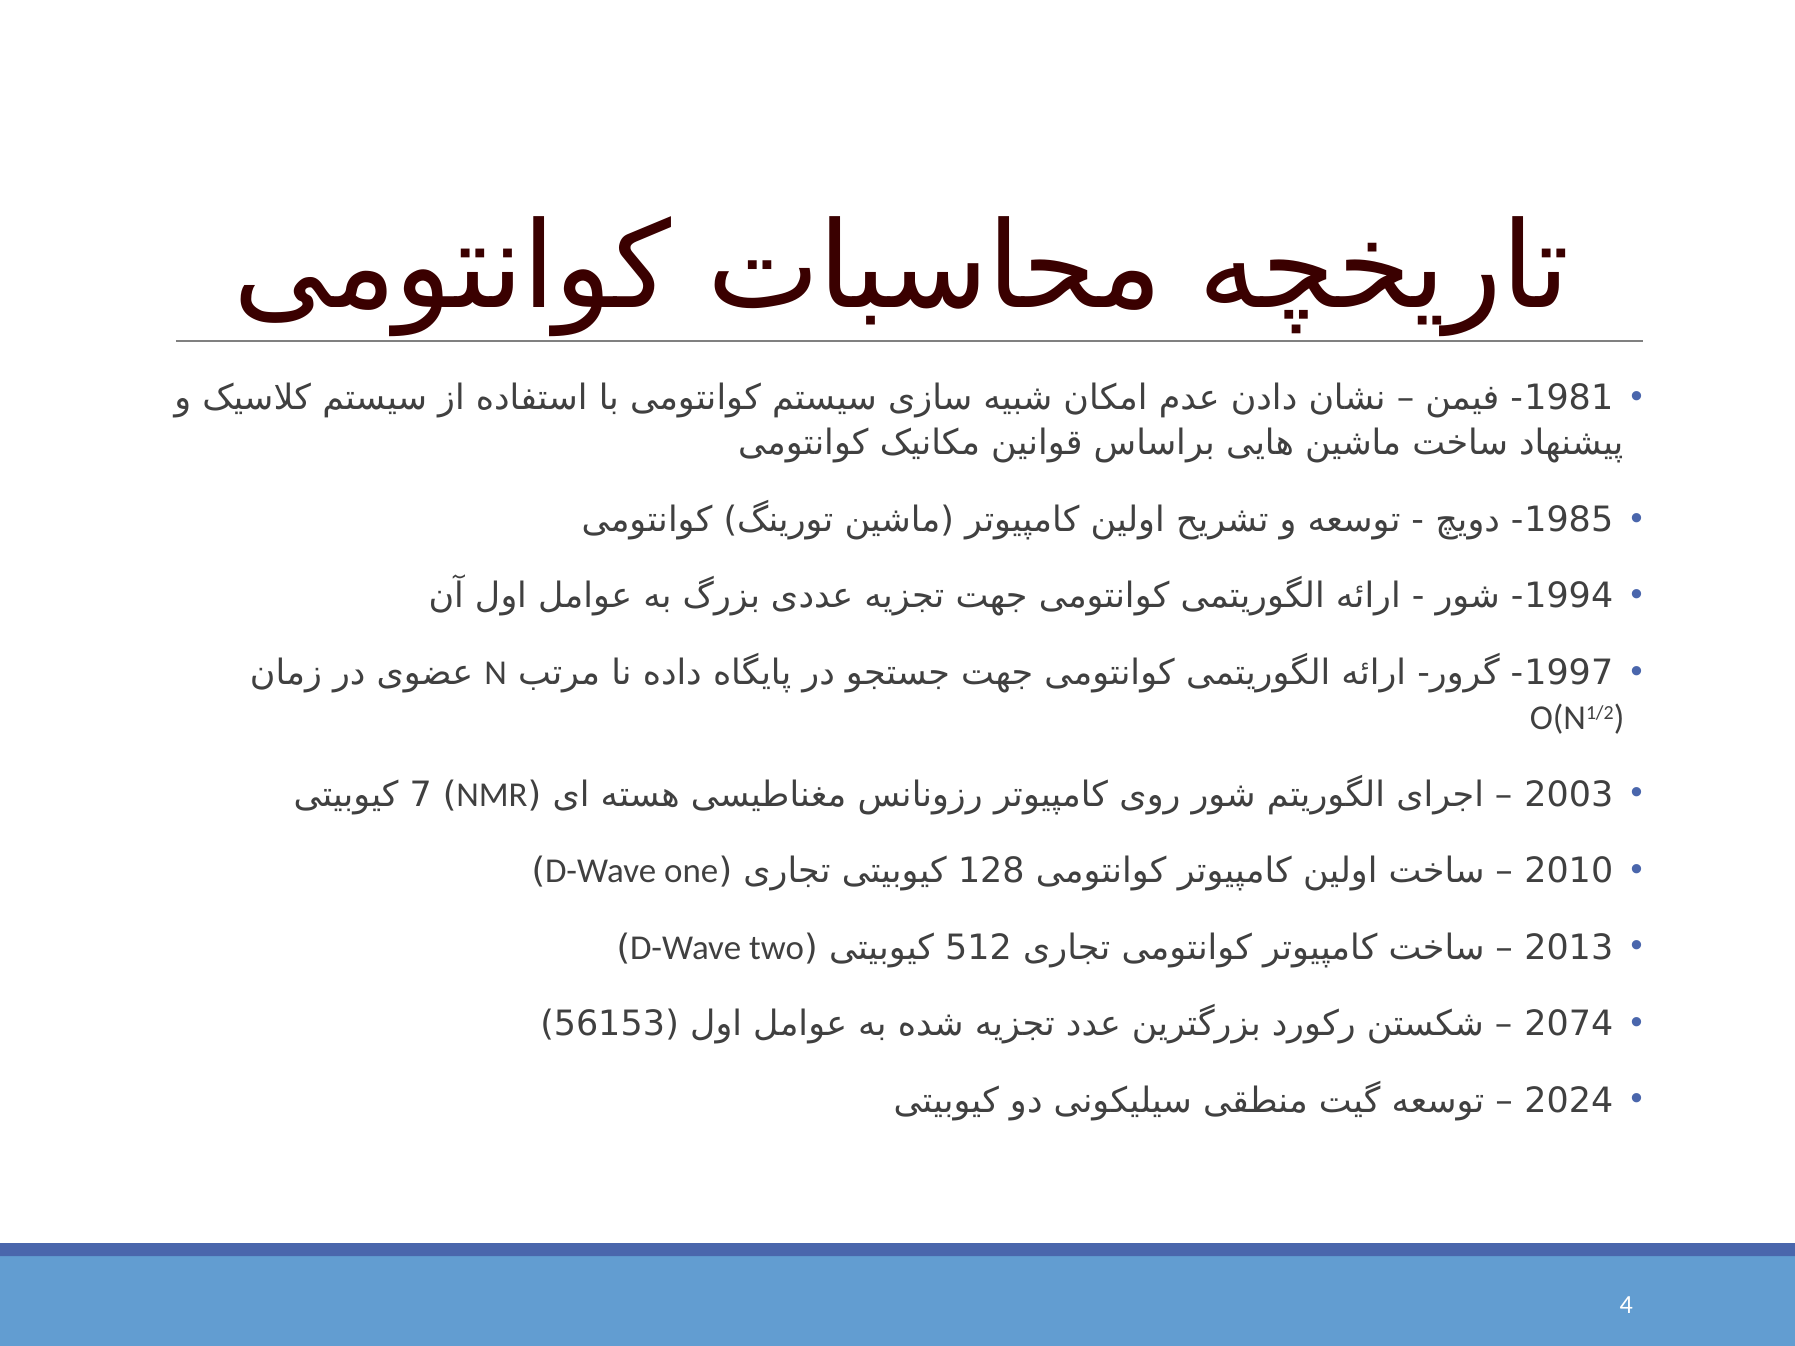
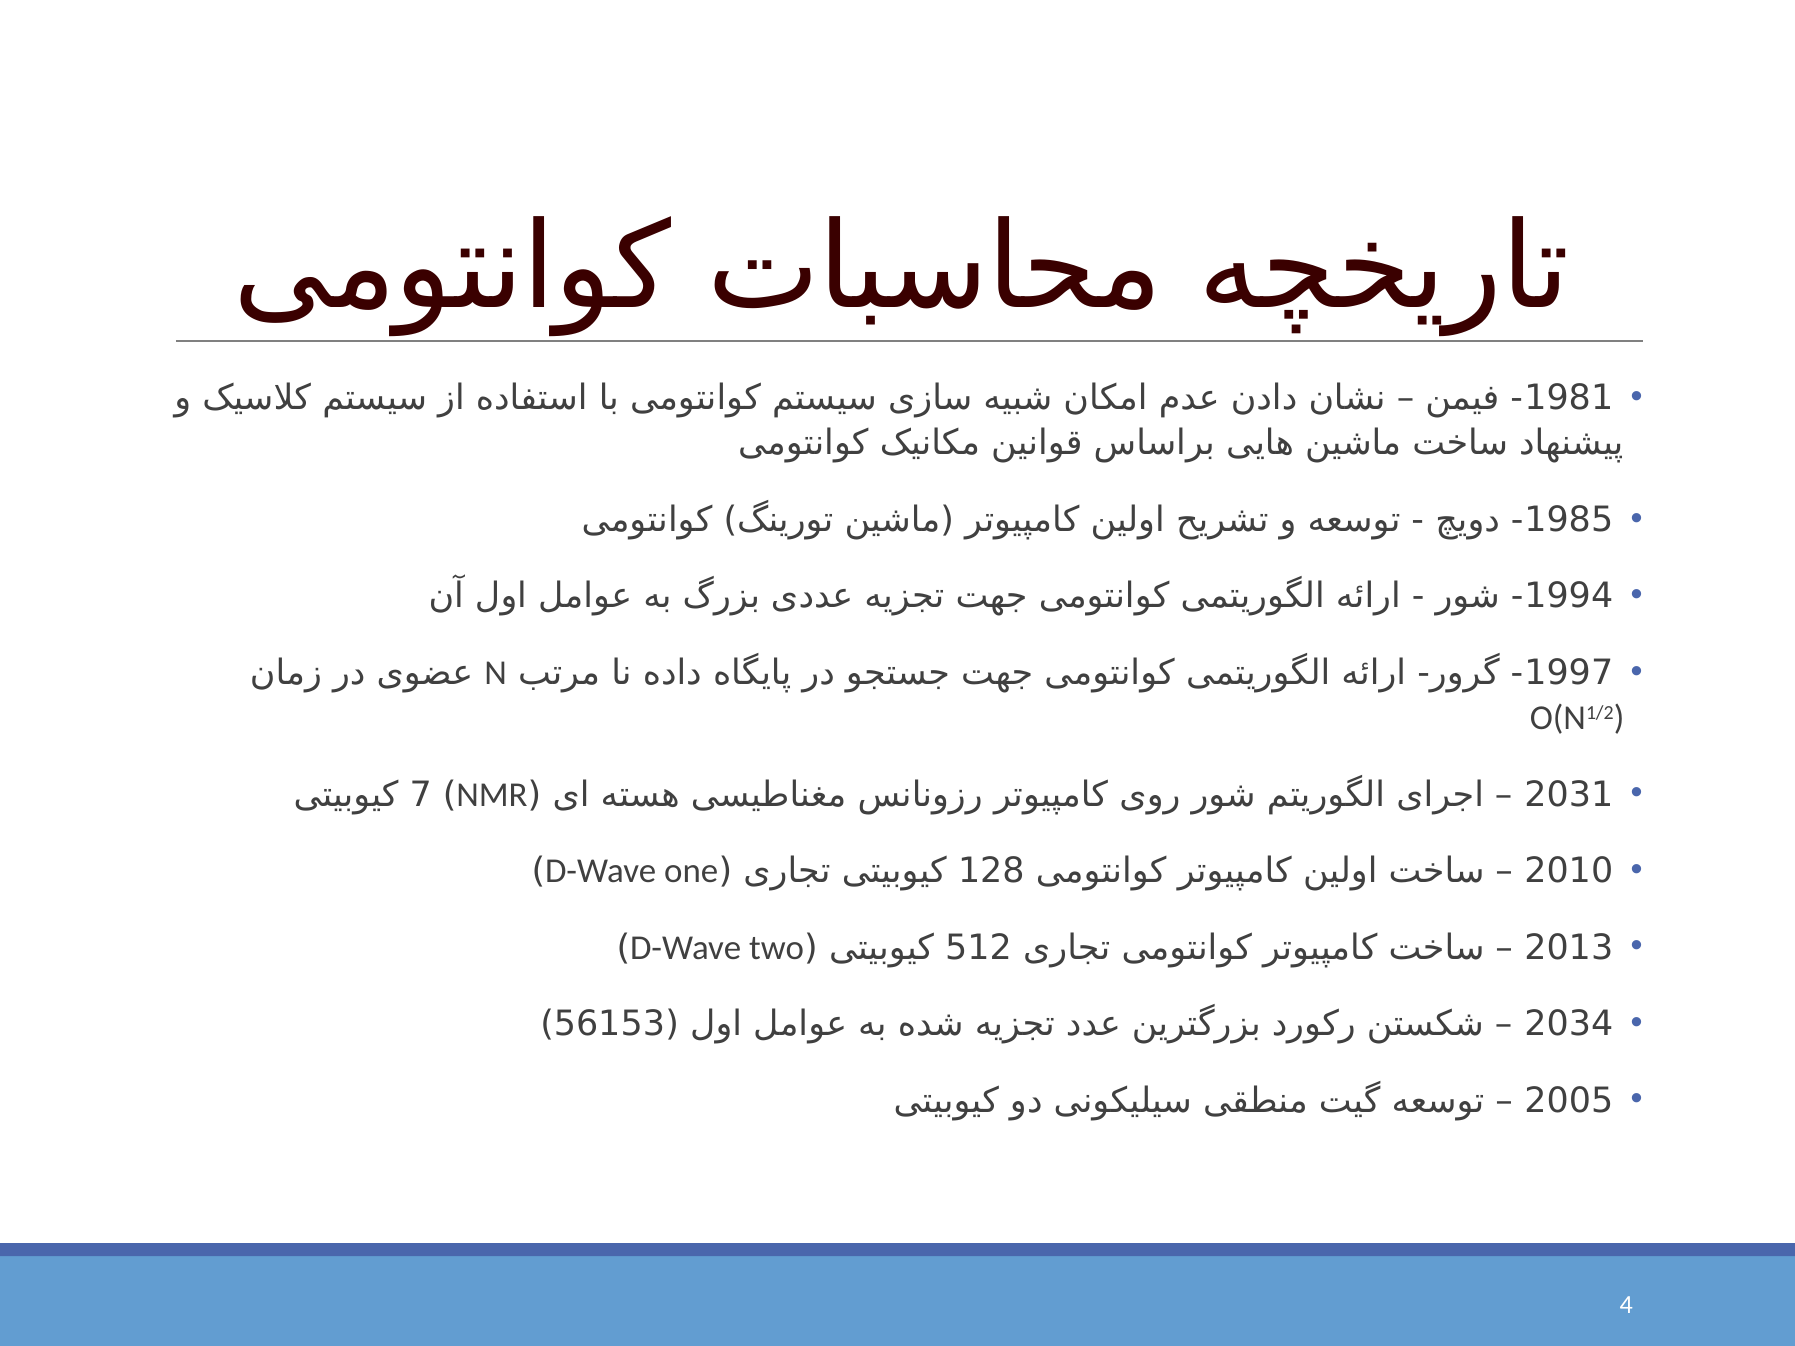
2003: 2003 -> 2031
2074: 2074 -> 2034
2024: 2024 -> 2005
